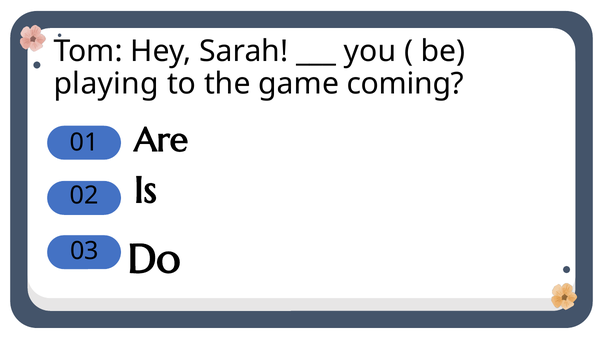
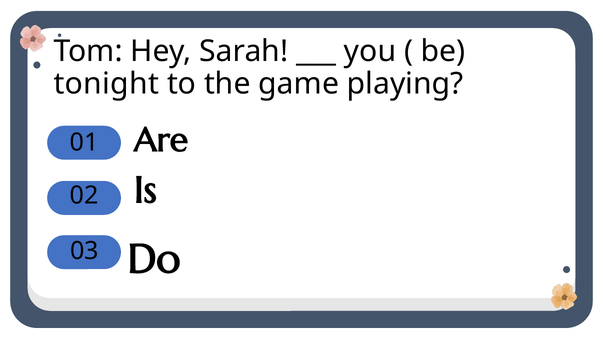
playing: playing -> tonight
coming: coming -> playing
